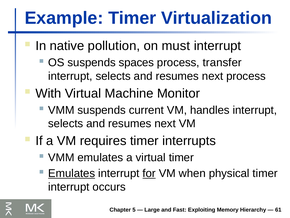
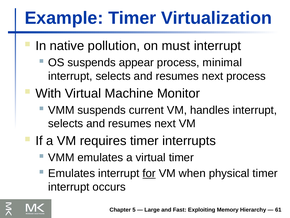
spaces: spaces -> appear
transfer: transfer -> minimal
Emulates at (72, 173) underline: present -> none
